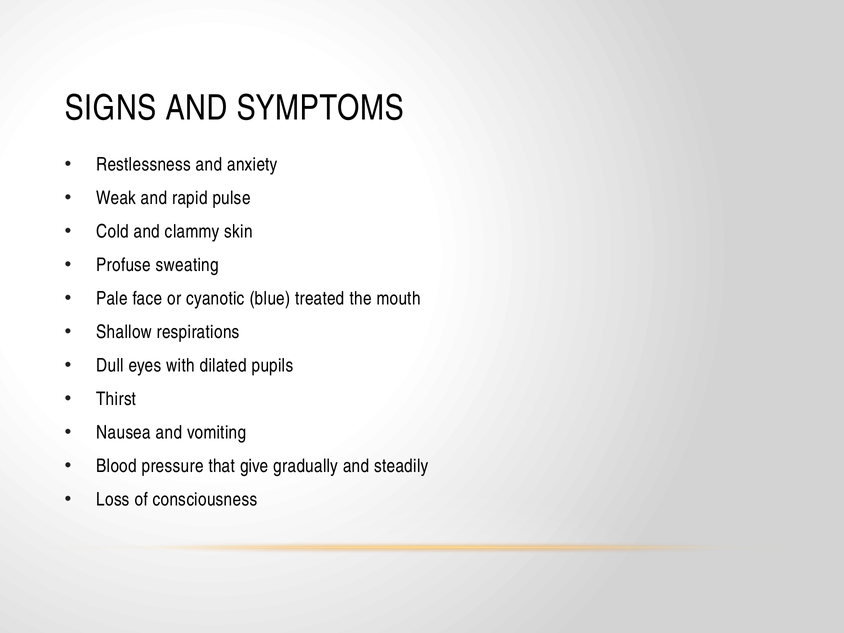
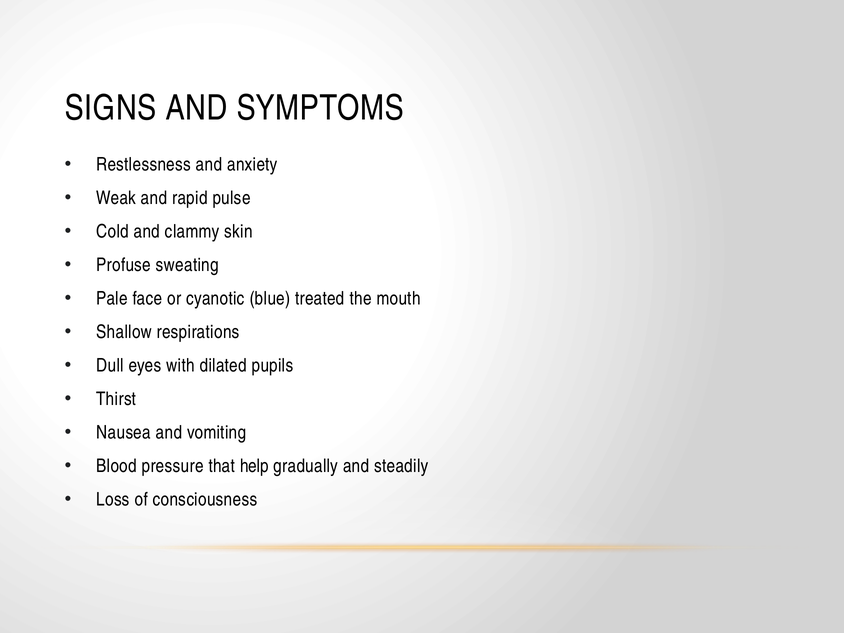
give: give -> help
